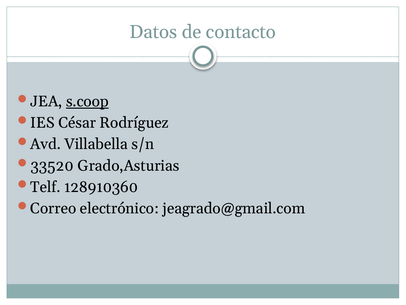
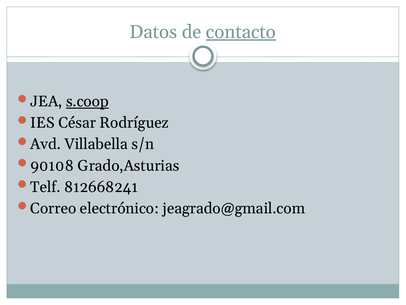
contacto underline: none -> present
33520: 33520 -> 90108
128910360: 128910360 -> 812668241
